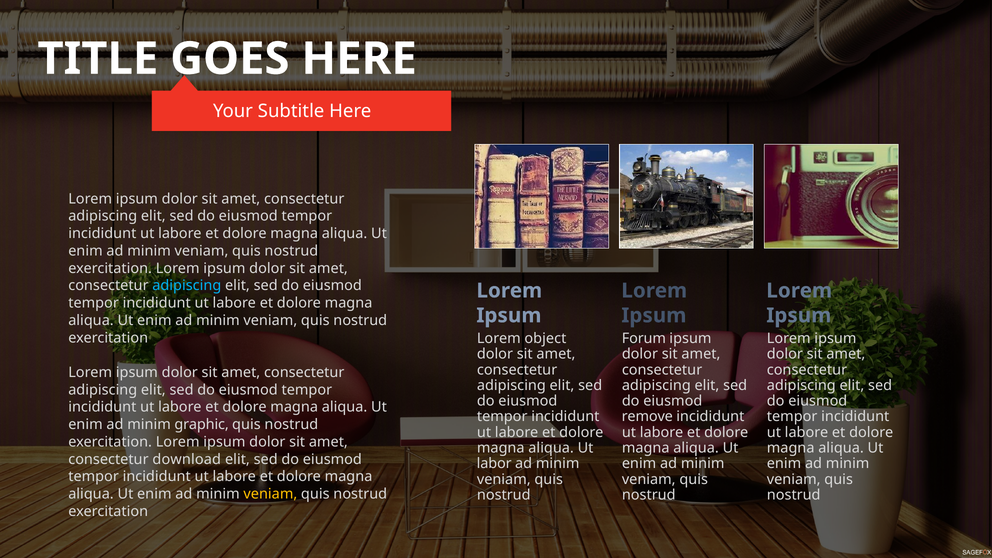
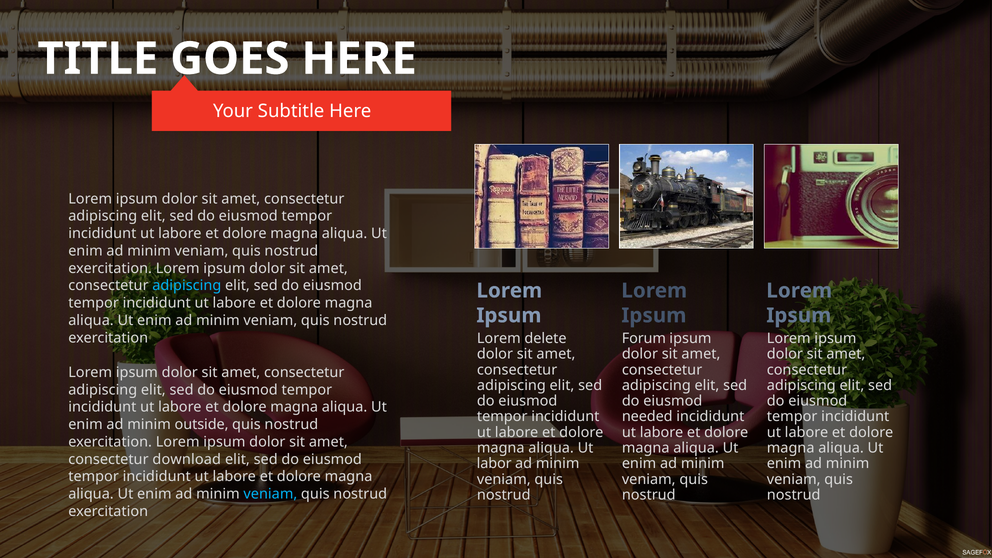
object: object -> delete
remove: remove -> needed
graphic: graphic -> outside
veniam at (270, 494) colour: yellow -> light blue
